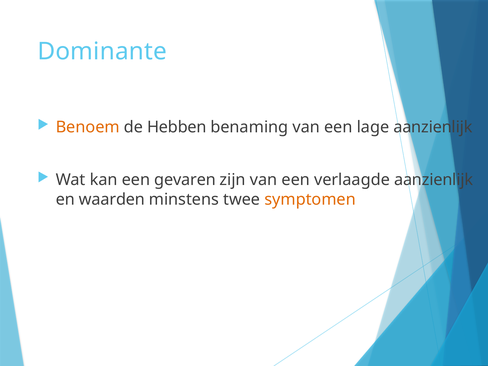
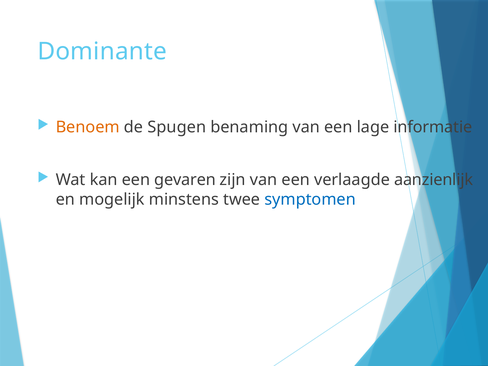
Hebben: Hebben -> Spugen
lage aanzienlijk: aanzienlijk -> informatie
waarden: waarden -> mogelijk
symptomen colour: orange -> blue
